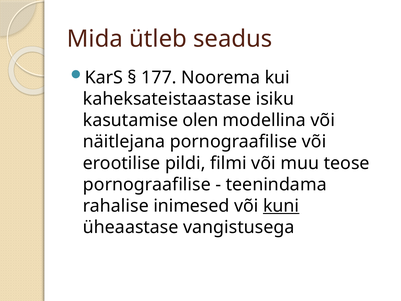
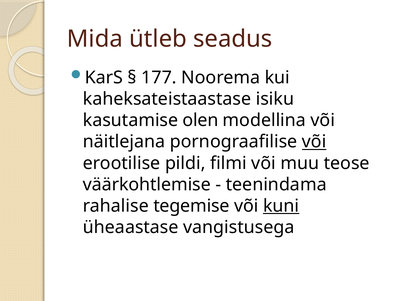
või at (314, 142) underline: none -> present
pornograafilise at (147, 184): pornograafilise -> väärkohtlemise
inimesed: inimesed -> tegemise
